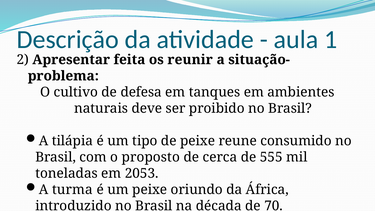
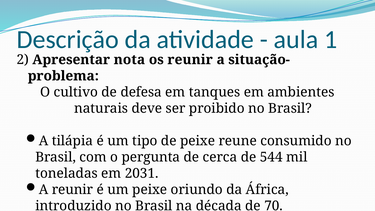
feita: feita -> nota
proposto: proposto -> pergunta
555: 555 -> 544
2053: 2053 -> 2031
A turma: turma -> reunir
